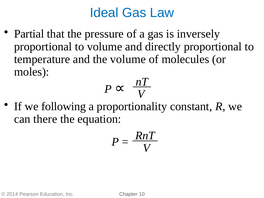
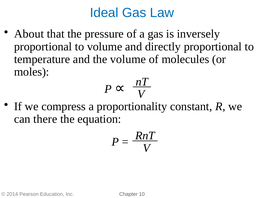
Partial: Partial -> About
following: following -> compress
